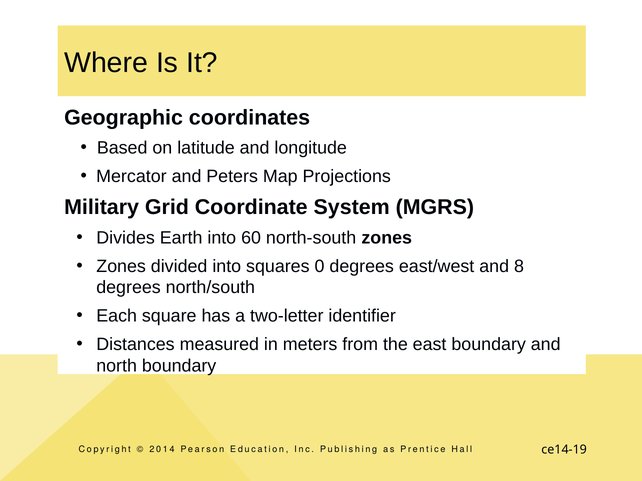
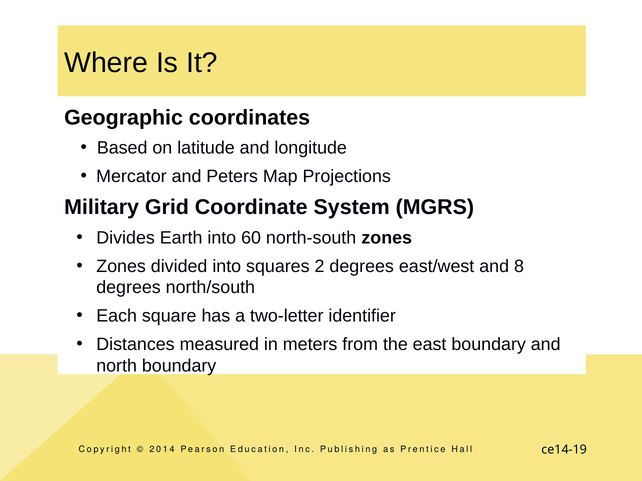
0: 0 -> 2
